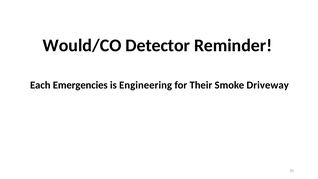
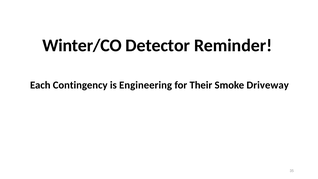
Would/CO: Would/CO -> Winter/CO
Emergencies: Emergencies -> Contingency
